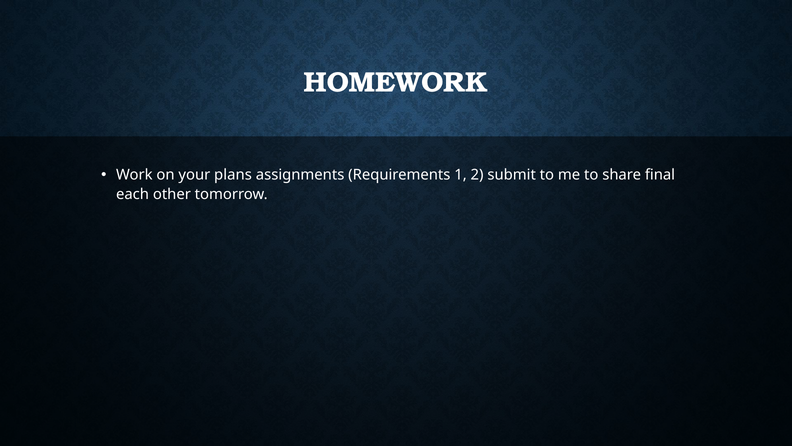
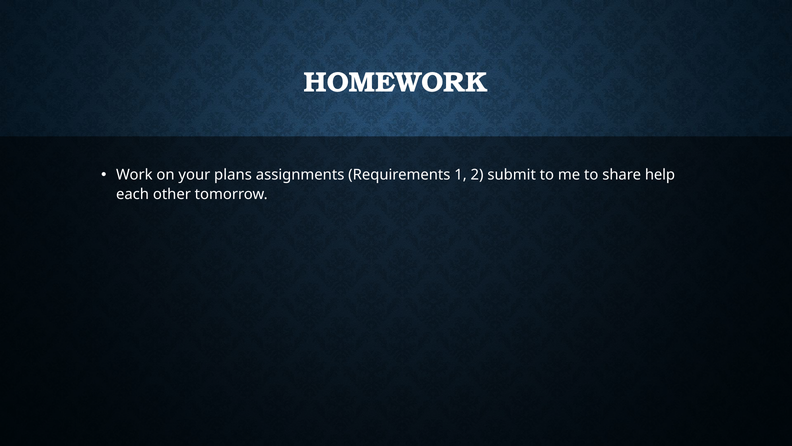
final: final -> help
